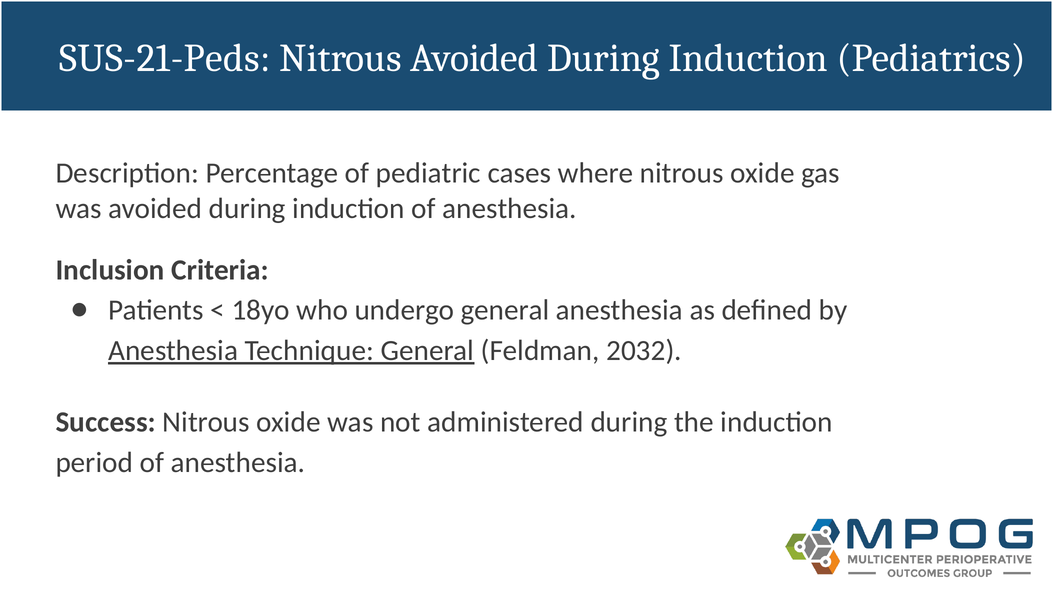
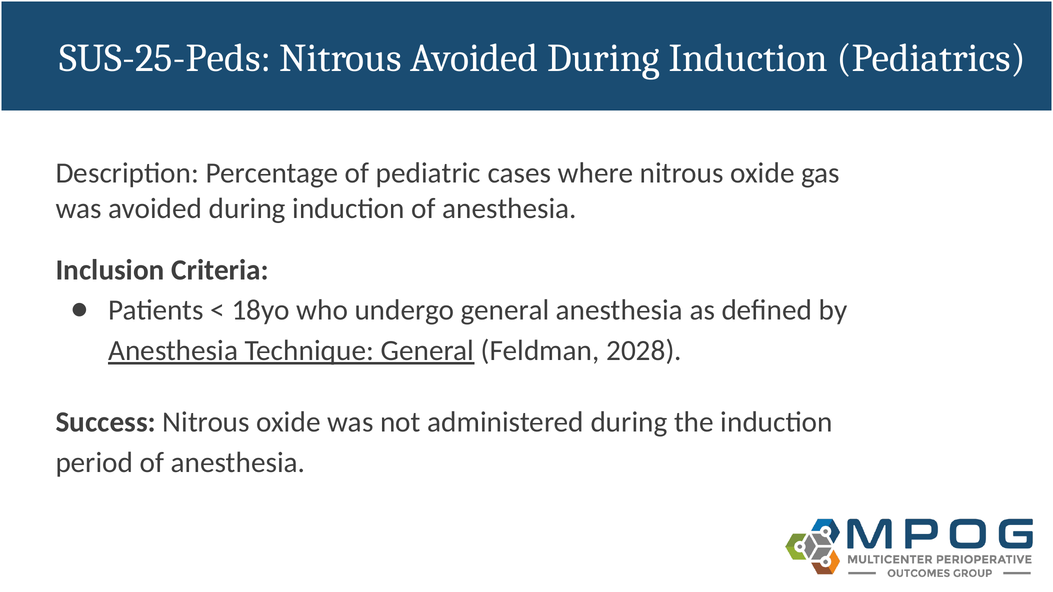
SUS-21-Peds: SUS-21-Peds -> SUS-25-Peds
2032: 2032 -> 2028
